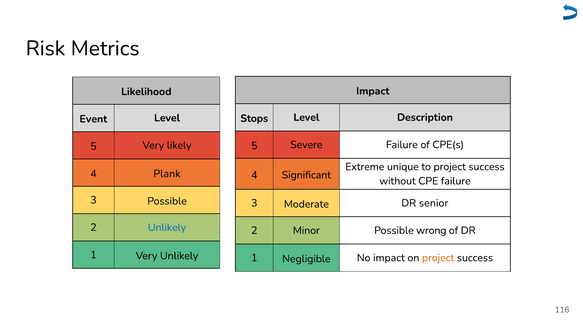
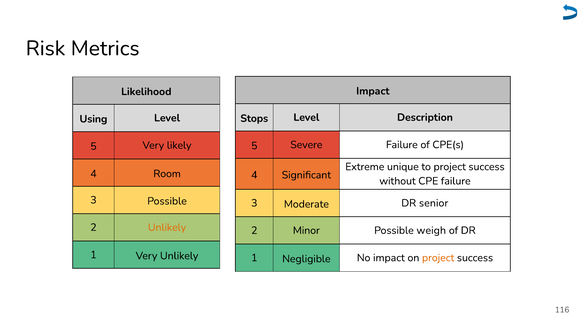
Event: Event -> Using
Plank: Plank -> Room
Unlikely at (167, 227) colour: blue -> orange
wrong: wrong -> weigh
